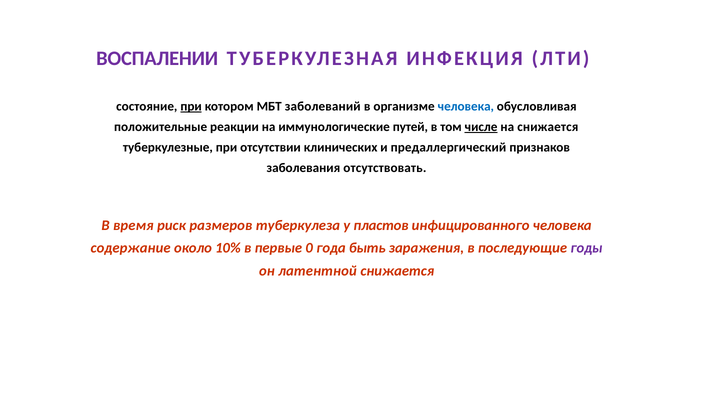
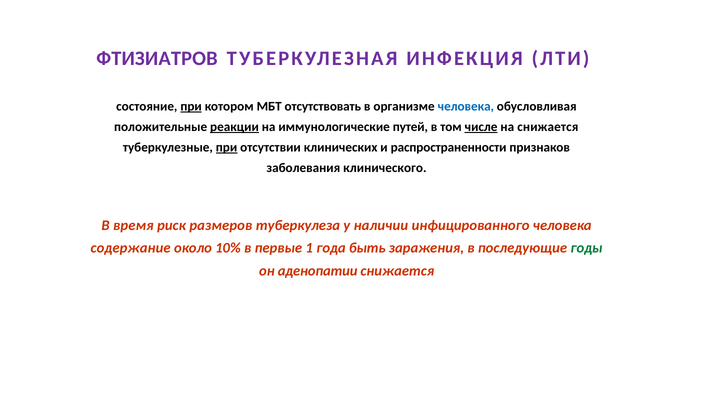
ВОСПАЛЕНИИ: ВОСПАЛЕНИИ -> ФТИЗИАТРОВ
заболеваний: заболеваний -> отсутствовать
реакции underline: none -> present
при at (227, 147) underline: none -> present
предаллергический: предаллергический -> распространенности
отсутствовать: отсутствовать -> клинического
пластов: пластов -> наличии
0: 0 -> 1
годы colour: purple -> green
латентной: латентной -> аденопатии
